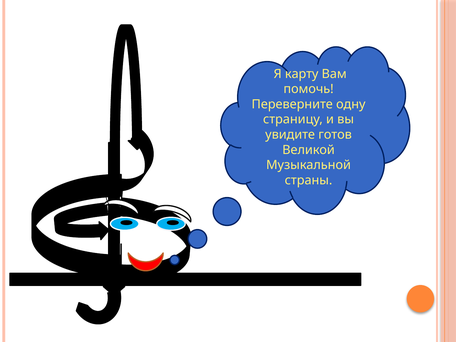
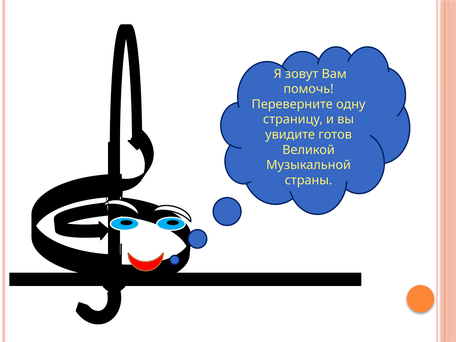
карту: карту -> зовут
